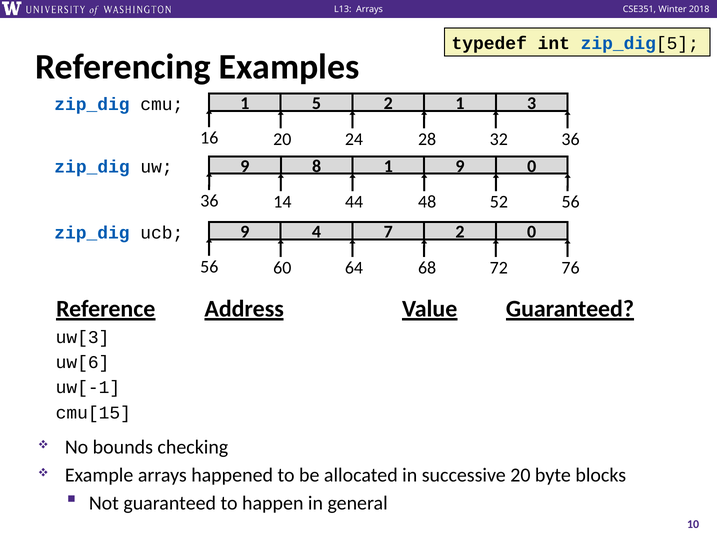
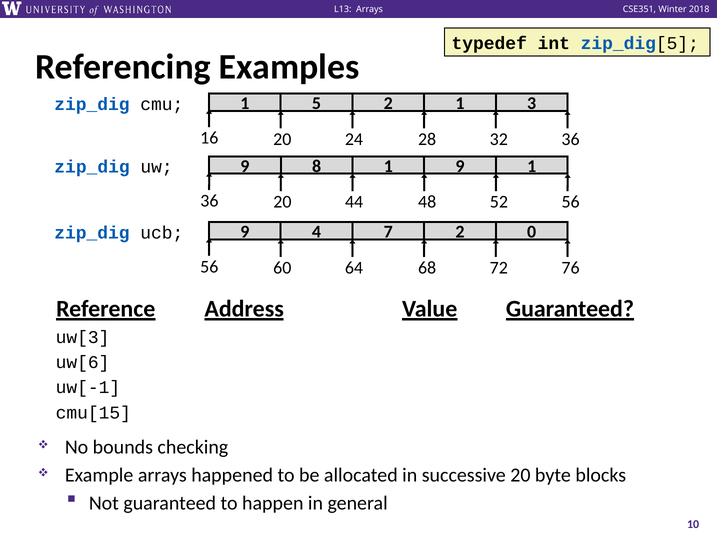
9 0: 0 -> 1
36 14: 14 -> 20
